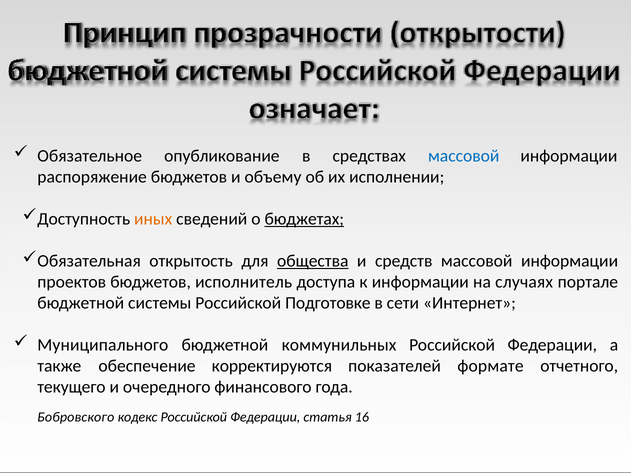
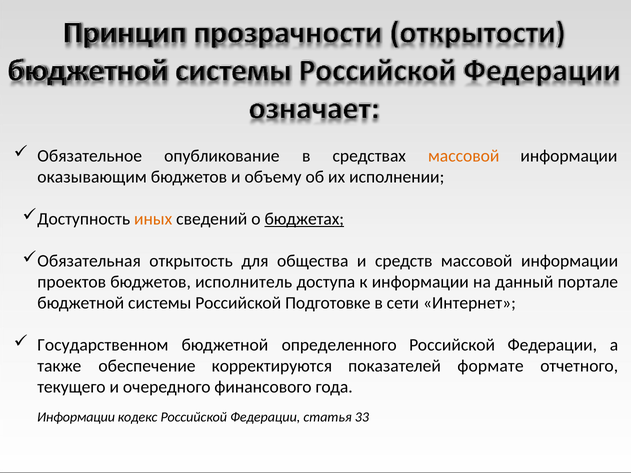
массовой at (464, 156) colour: blue -> orange
распоряжение: распоряжение -> оказывающим
общества underline: present -> none
случаях: случаях -> данный
Муниципального: Муниципального -> Государственном
коммунильных: коммунильных -> определенного
Бобровского at (76, 417): Бобровского -> Информации
16: 16 -> 33
